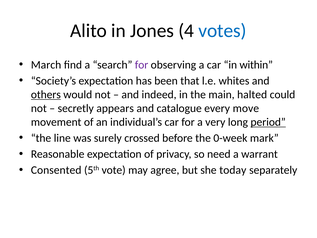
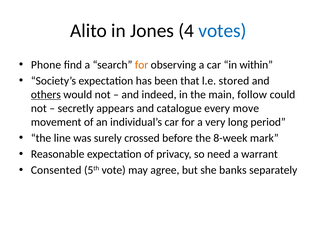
March: March -> Phone
for at (142, 65) colour: purple -> orange
whites: whites -> stored
halted: halted -> follow
period underline: present -> none
0-week: 0-week -> 8-week
today: today -> banks
